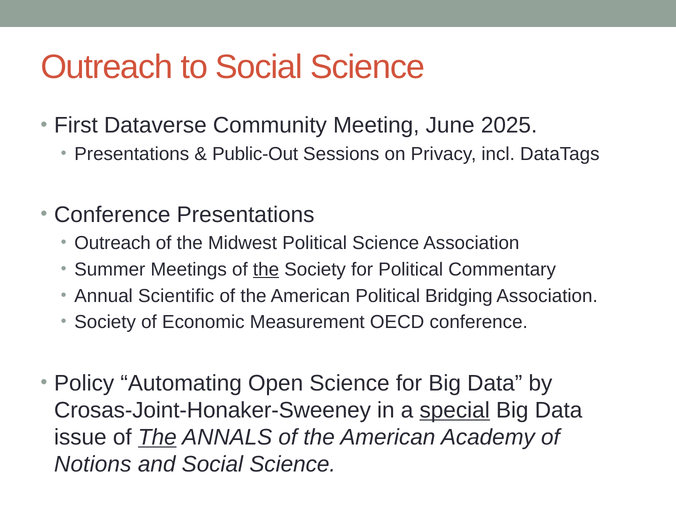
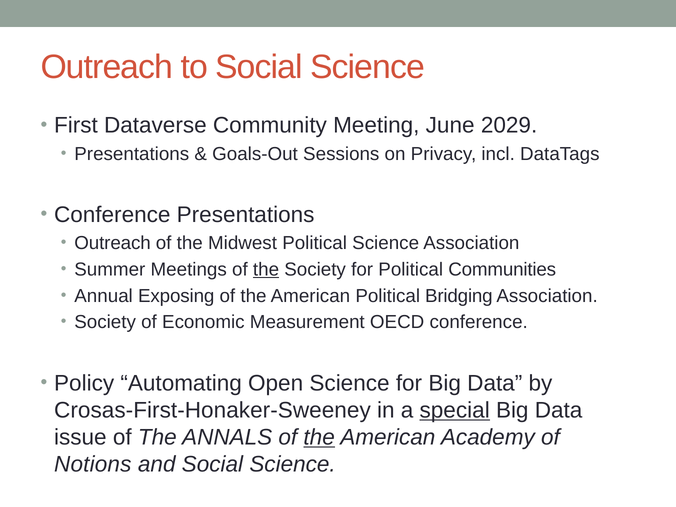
2025: 2025 -> 2029
Public-Out: Public-Out -> Goals-Out
Commentary: Commentary -> Communities
Scientific: Scientific -> Exposing
Crosas-Joint-Honaker-Sweeney: Crosas-Joint-Honaker-Sweeney -> Crosas-First-Honaker-Sweeney
The at (157, 437) underline: present -> none
the at (319, 437) underline: none -> present
